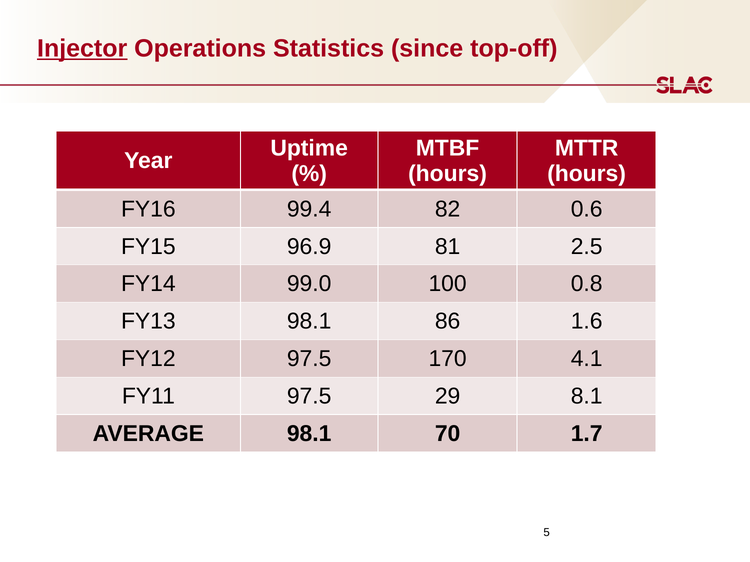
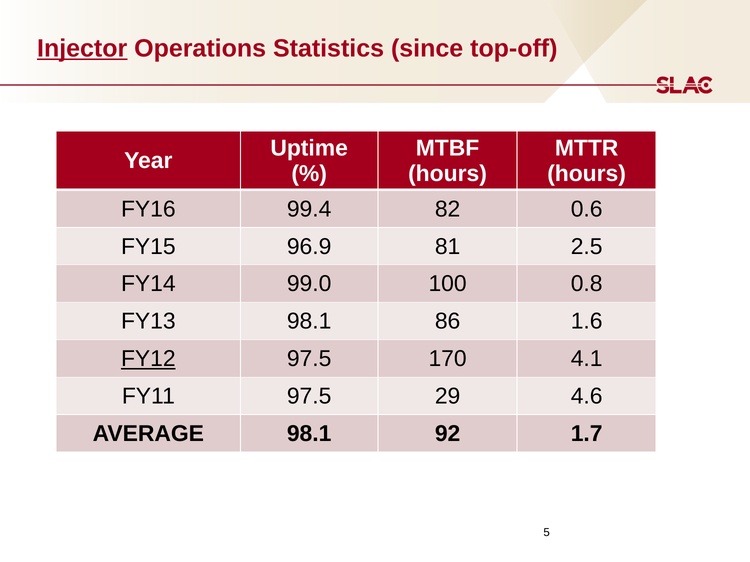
FY12 underline: none -> present
8.1: 8.1 -> 4.6
70: 70 -> 92
